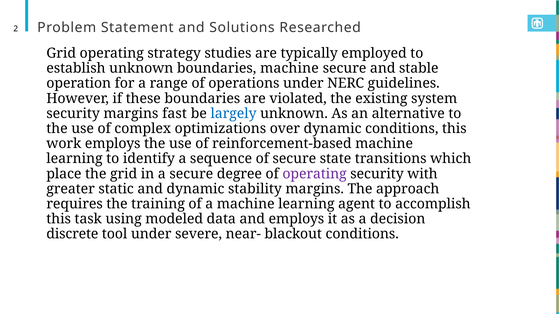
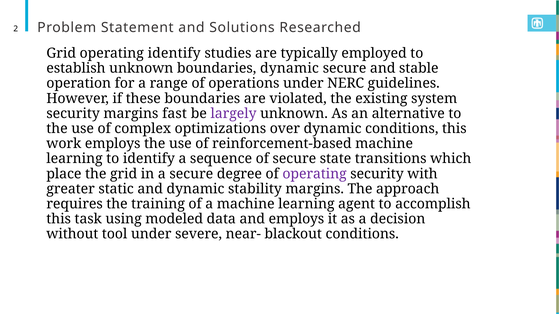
operating strategy: strategy -> identify
boundaries machine: machine -> dynamic
largely colour: blue -> purple
discrete: discrete -> without
